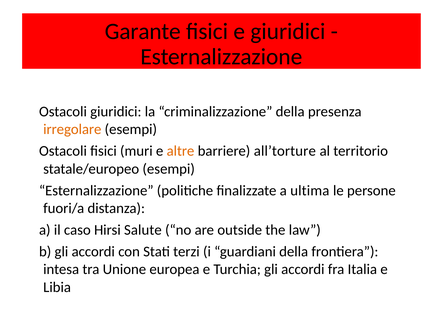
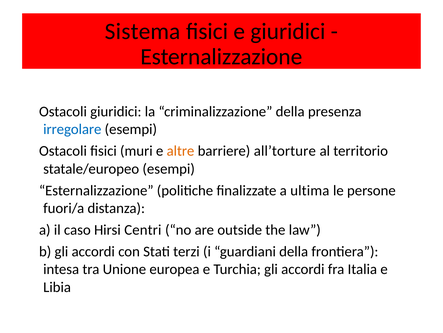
Garante: Garante -> Sistema
irregolare colour: orange -> blue
Salute: Salute -> Centri
